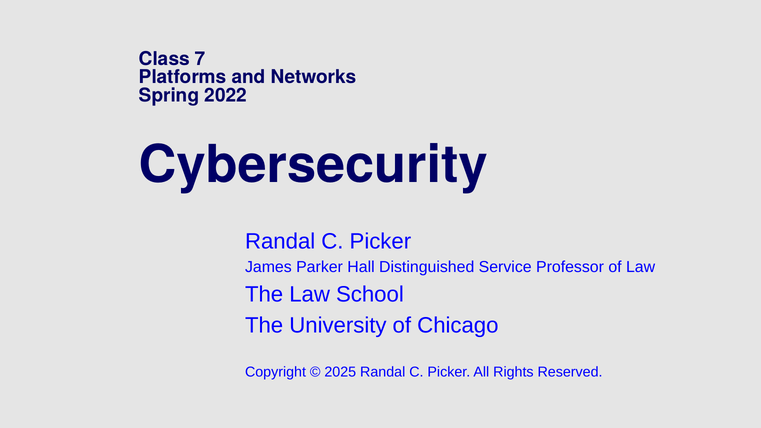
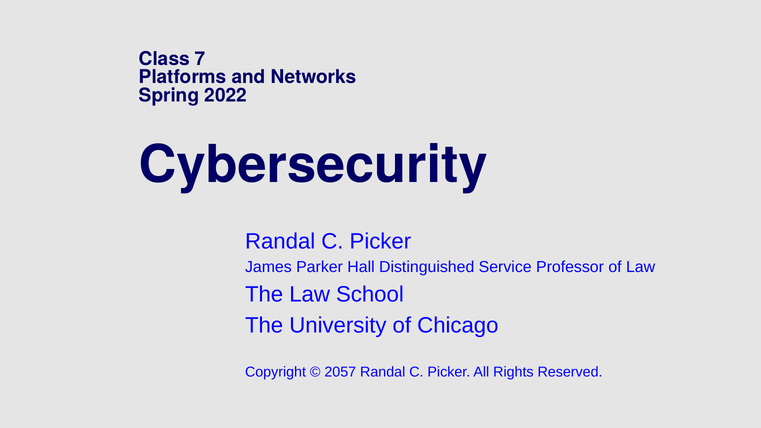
2025: 2025 -> 2057
